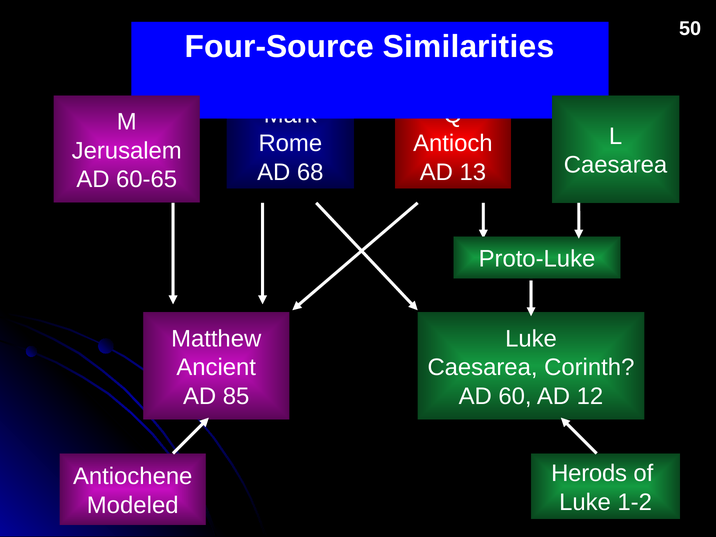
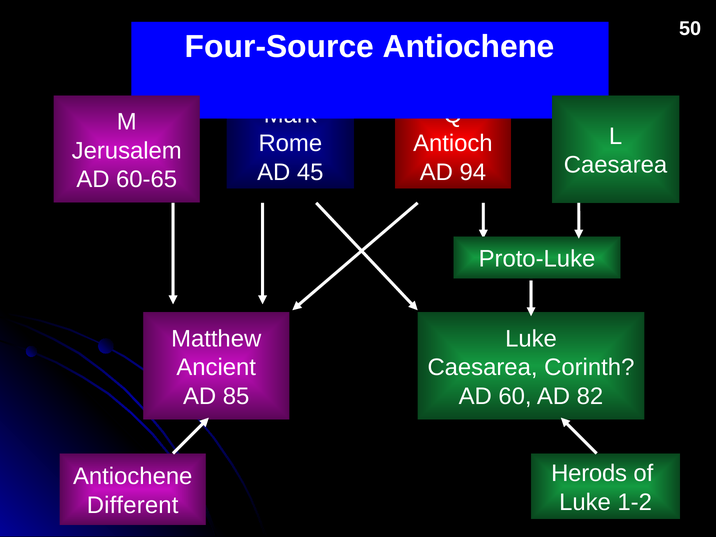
Four-Source Similarities: Similarities -> Antiochene
68: 68 -> 45
13: 13 -> 94
12: 12 -> 82
Modeled: Modeled -> Different
